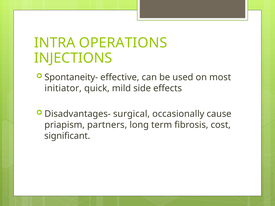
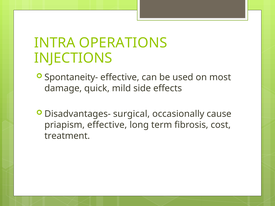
initiator: initiator -> damage
priapism partners: partners -> effective
significant: significant -> treatment
